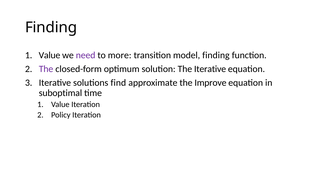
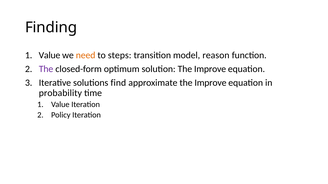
need colour: purple -> orange
more: more -> steps
model finding: finding -> reason
solution The Iterative: Iterative -> Improve
suboptimal: suboptimal -> probability
